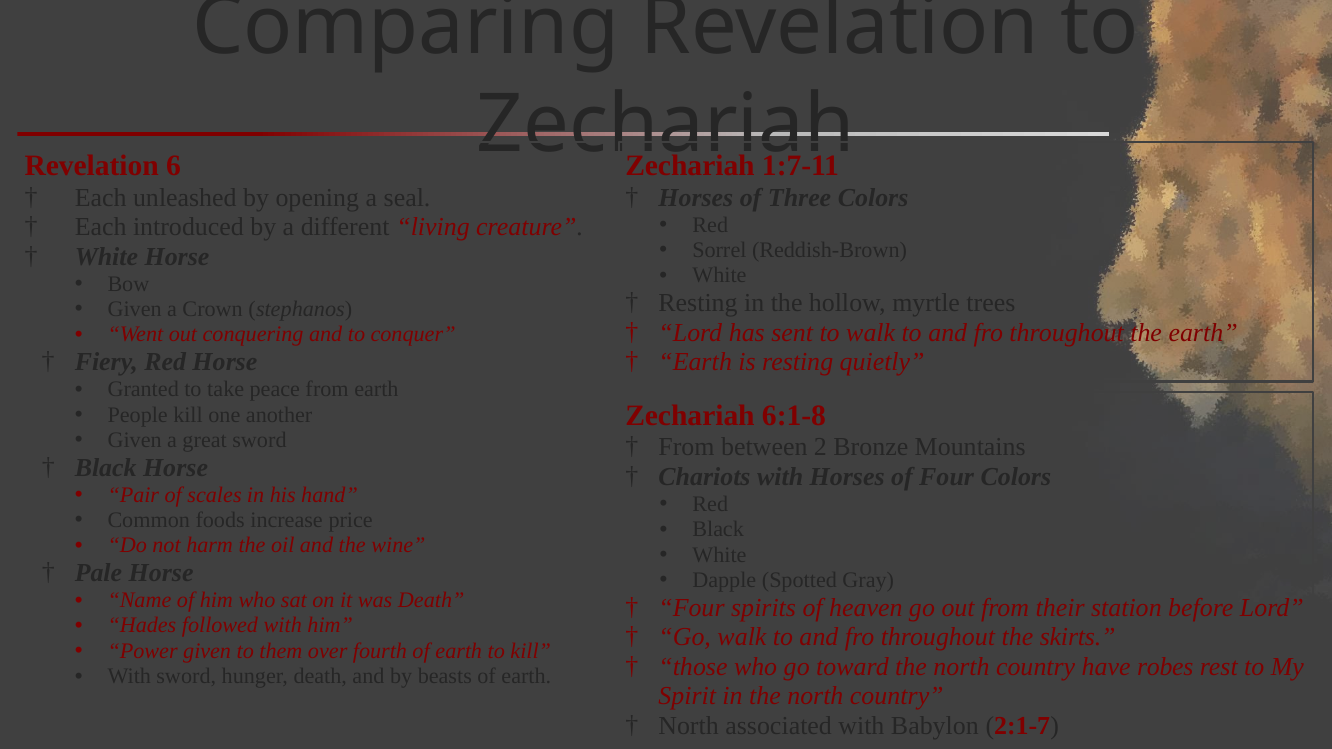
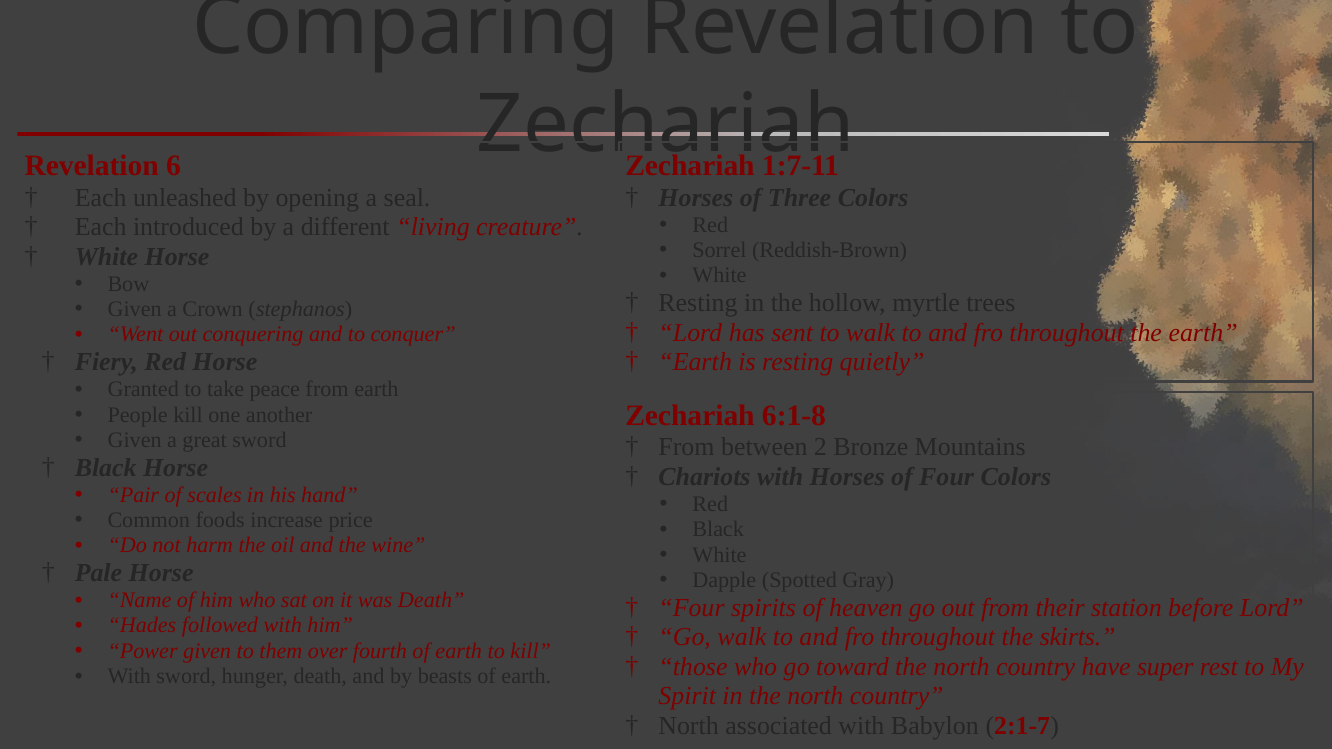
robes: robes -> super
